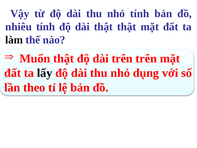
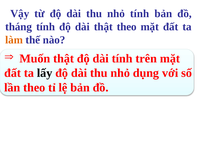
nhiêu: nhiêu -> tháng
thật thật: thật -> theo
làm colour: black -> orange
dài trên: trên -> tính
